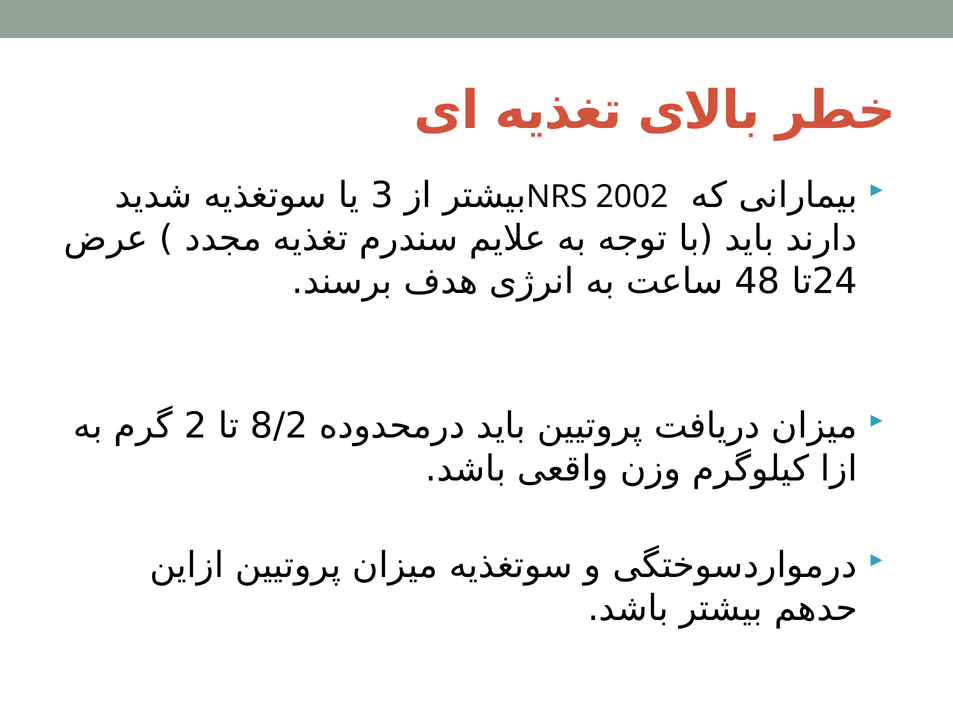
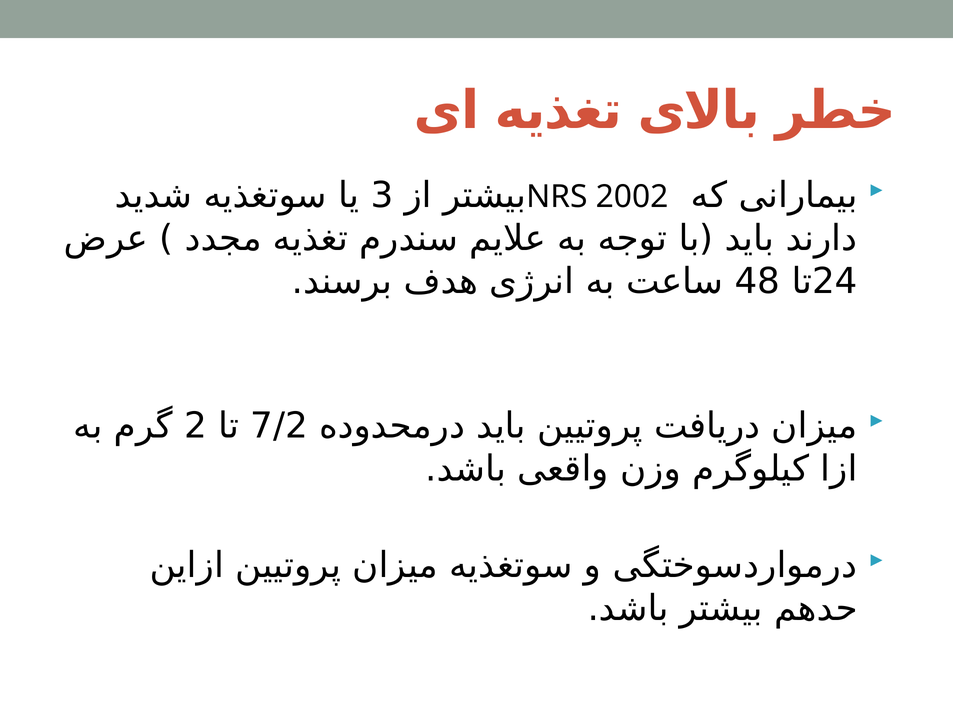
8/2: 8/2 -> 7/2
